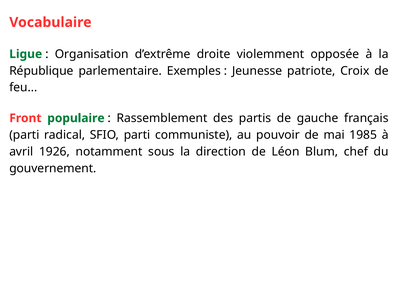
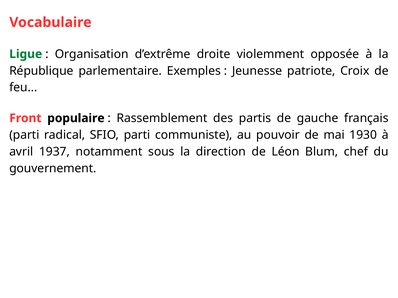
populaire colour: green -> black
1985: 1985 -> 1930
1926: 1926 -> 1937
